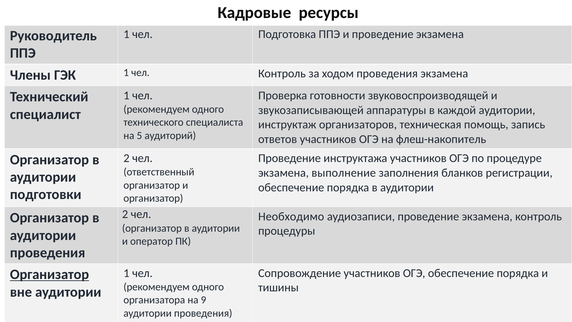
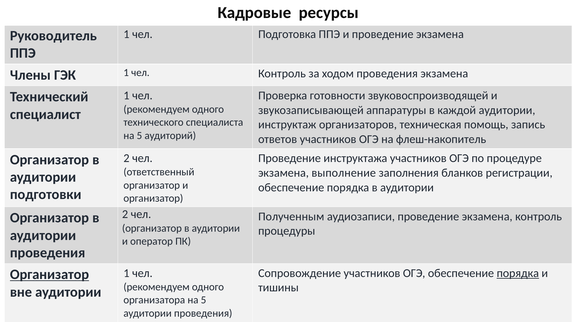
Необходимо: Необходимо -> Полученным
порядка at (518, 273) underline: none -> present
организатора на 9: 9 -> 5
